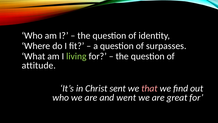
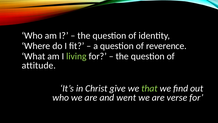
surpasses: surpasses -> reverence
sent: sent -> give
that colour: pink -> light green
great: great -> verse
